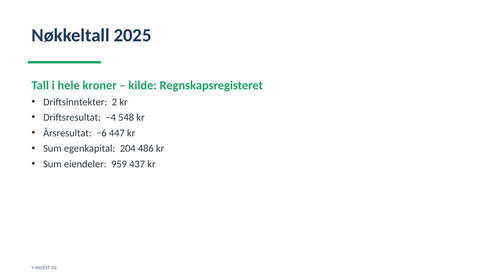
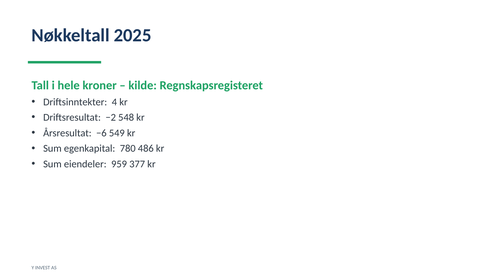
2: 2 -> 4
−4: −4 -> −2
447: 447 -> 549
204: 204 -> 780
437: 437 -> 377
